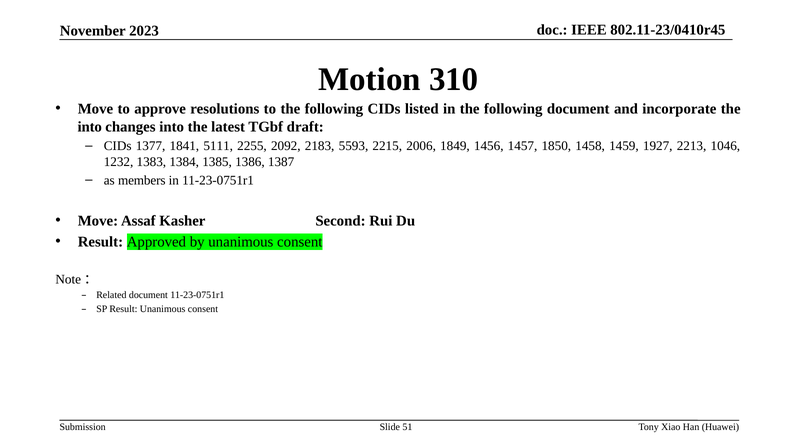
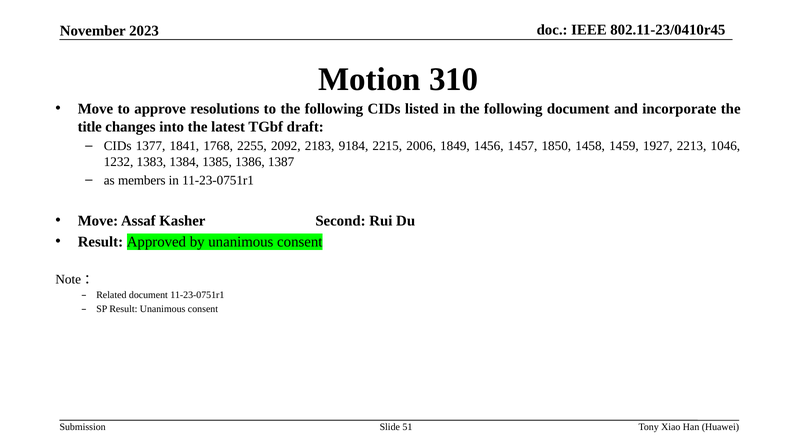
into at (90, 127): into -> title
5111: 5111 -> 1768
5593: 5593 -> 9184
